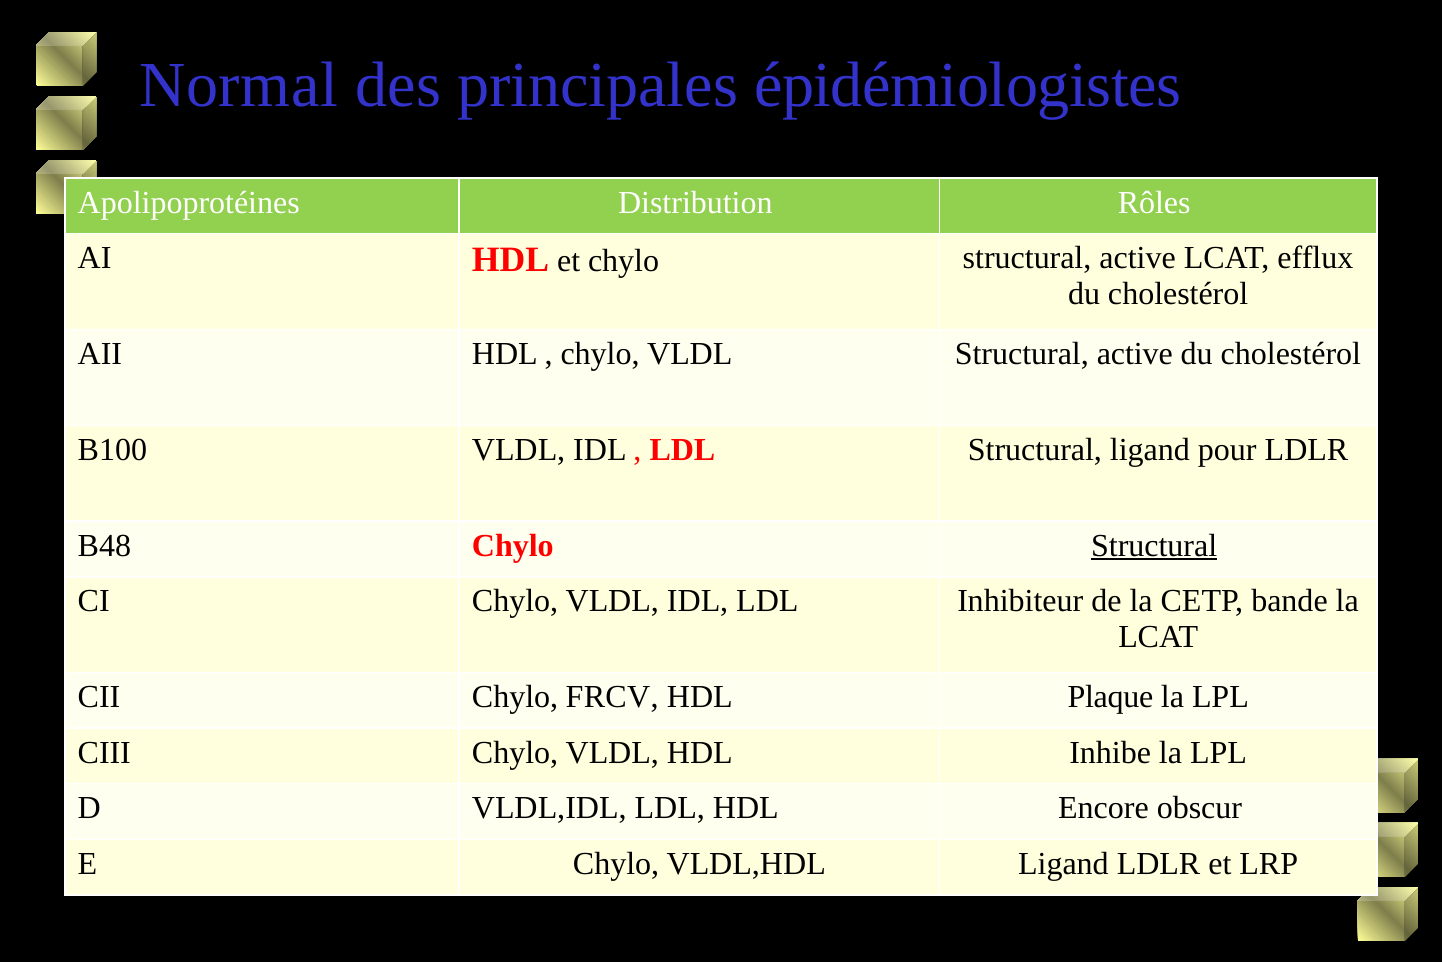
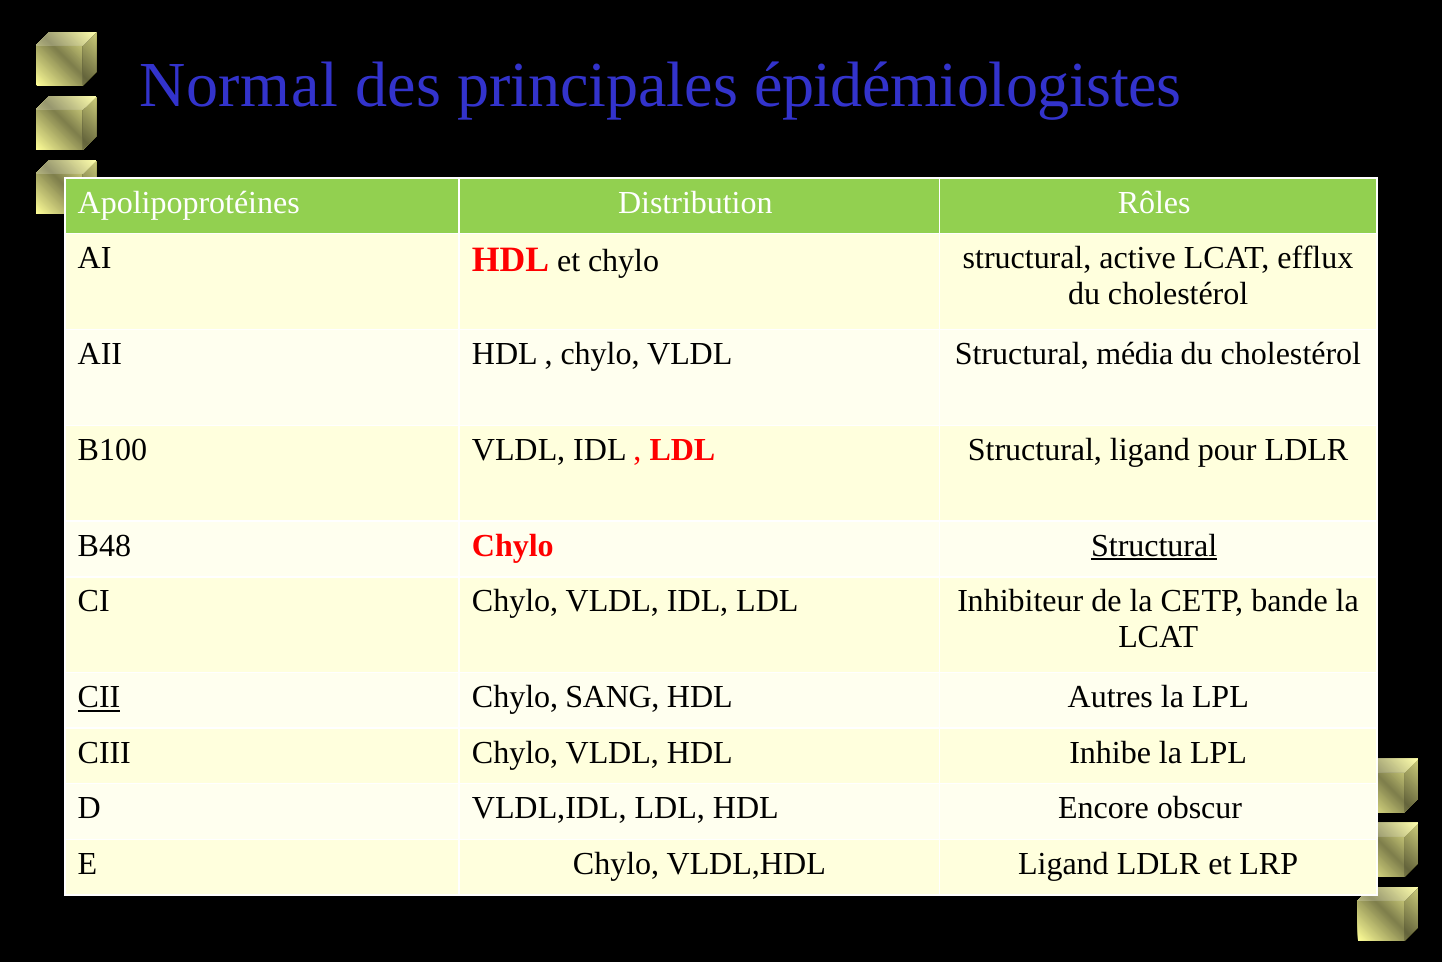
VLDL Structural active: active -> média
CII underline: none -> present
FRCV: FRCV -> SANG
Plaque: Plaque -> Autres
